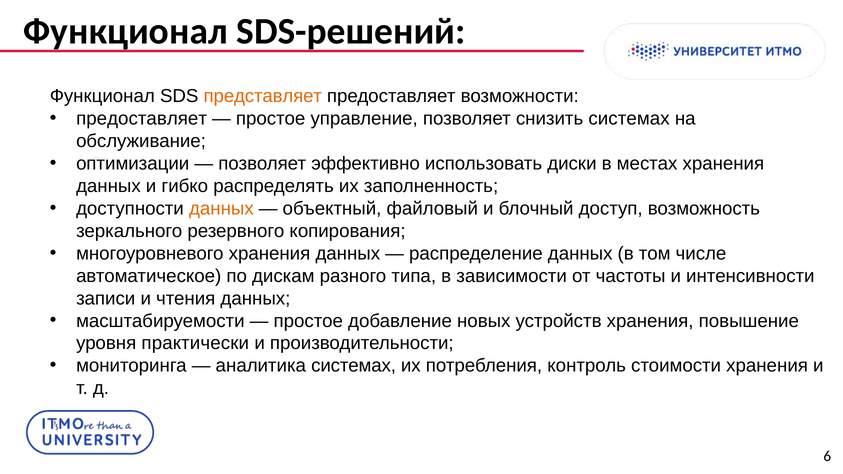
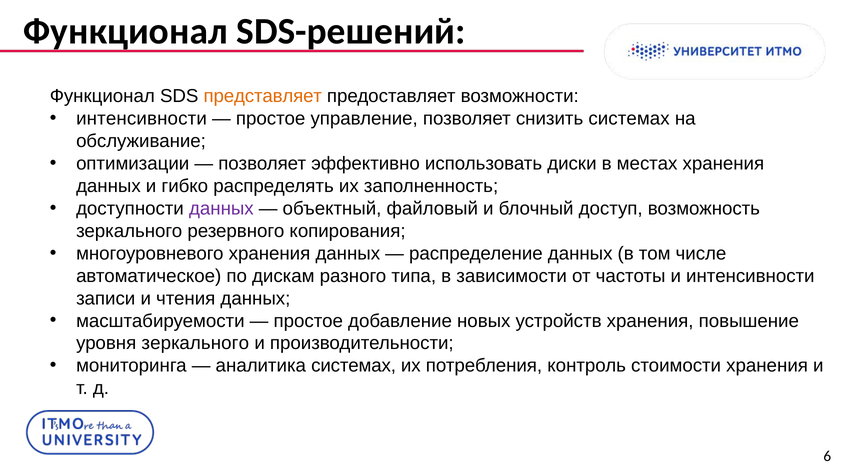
предоставляет at (142, 119): предоставляет -> интенсивности
данных at (221, 209) colour: orange -> purple
уровня практически: практически -> зеркального
